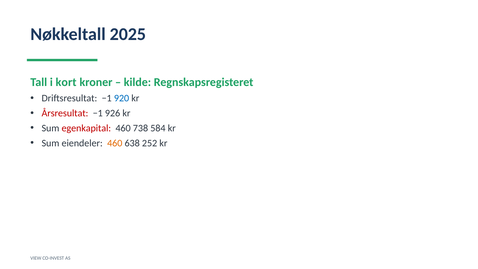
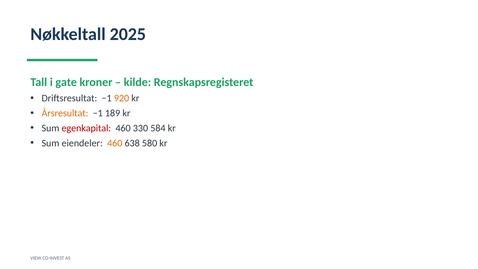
kort: kort -> gate
920 colour: blue -> orange
Årsresultat colour: red -> orange
926: 926 -> 189
738: 738 -> 330
252: 252 -> 580
